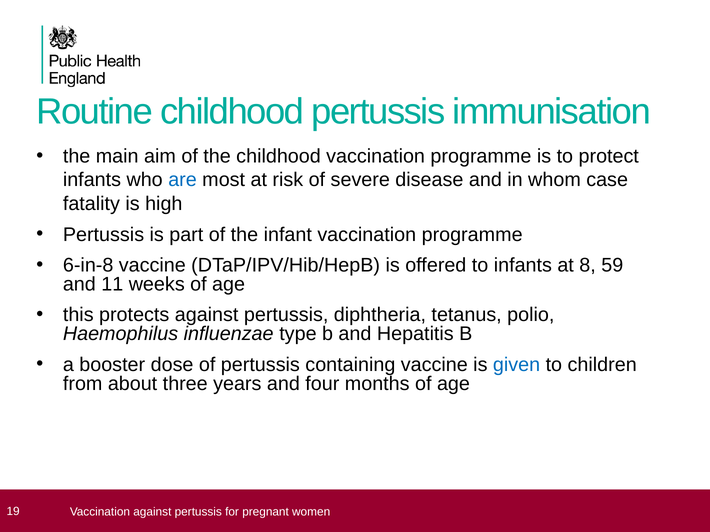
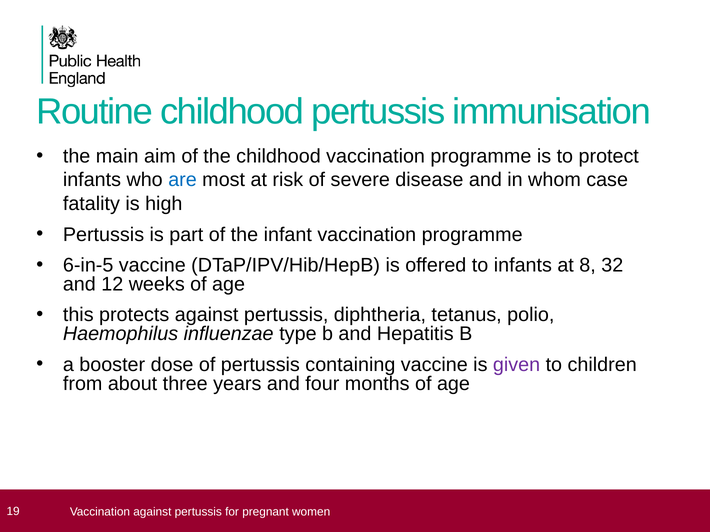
6-in-8: 6-in-8 -> 6-in-5
59: 59 -> 32
11: 11 -> 12
given colour: blue -> purple
